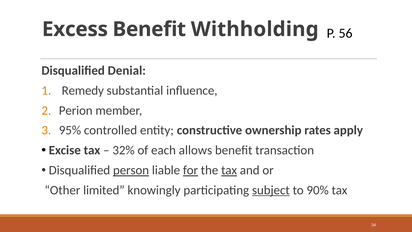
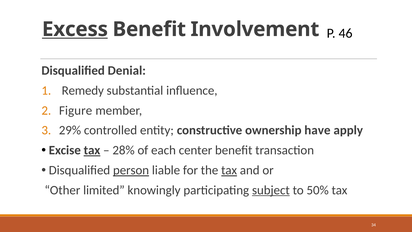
Excess underline: none -> present
Withholding: Withholding -> Involvement
56: 56 -> 46
Perion: Perion -> Figure
95%: 95% -> 29%
rates: rates -> have
tax at (92, 150) underline: none -> present
32%: 32% -> 28%
allows: allows -> center
for underline: present -> none
90%: 90% -> 50%
